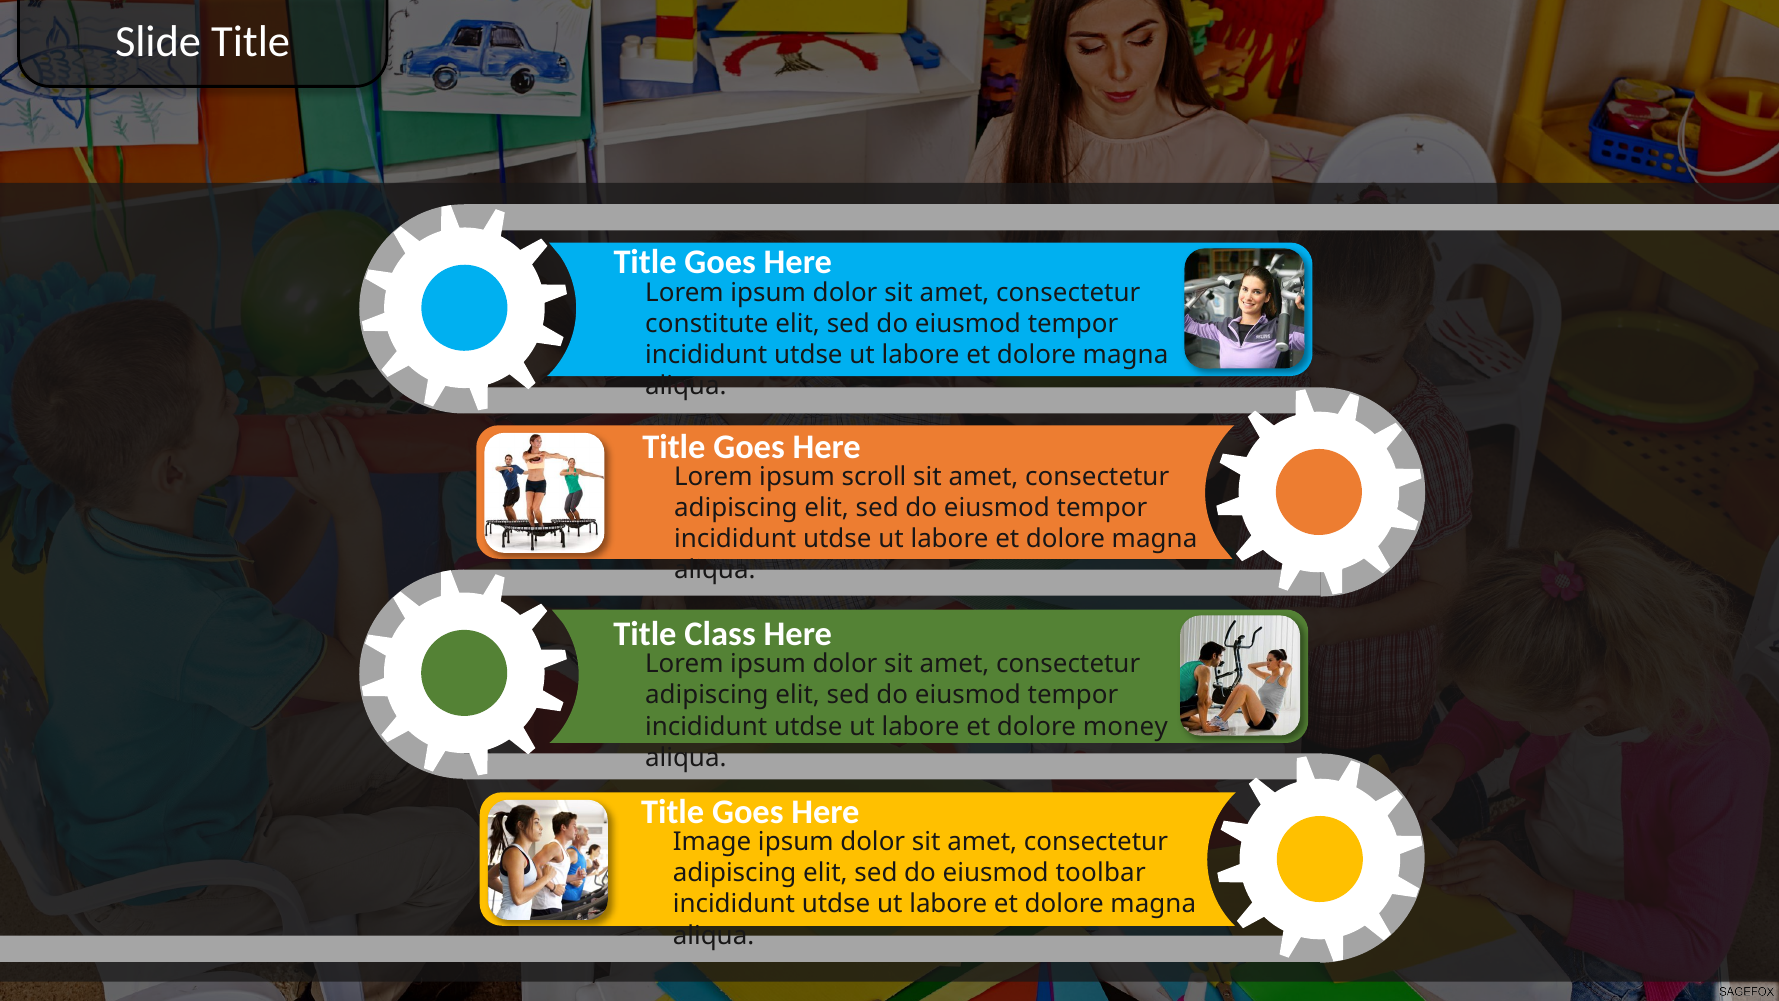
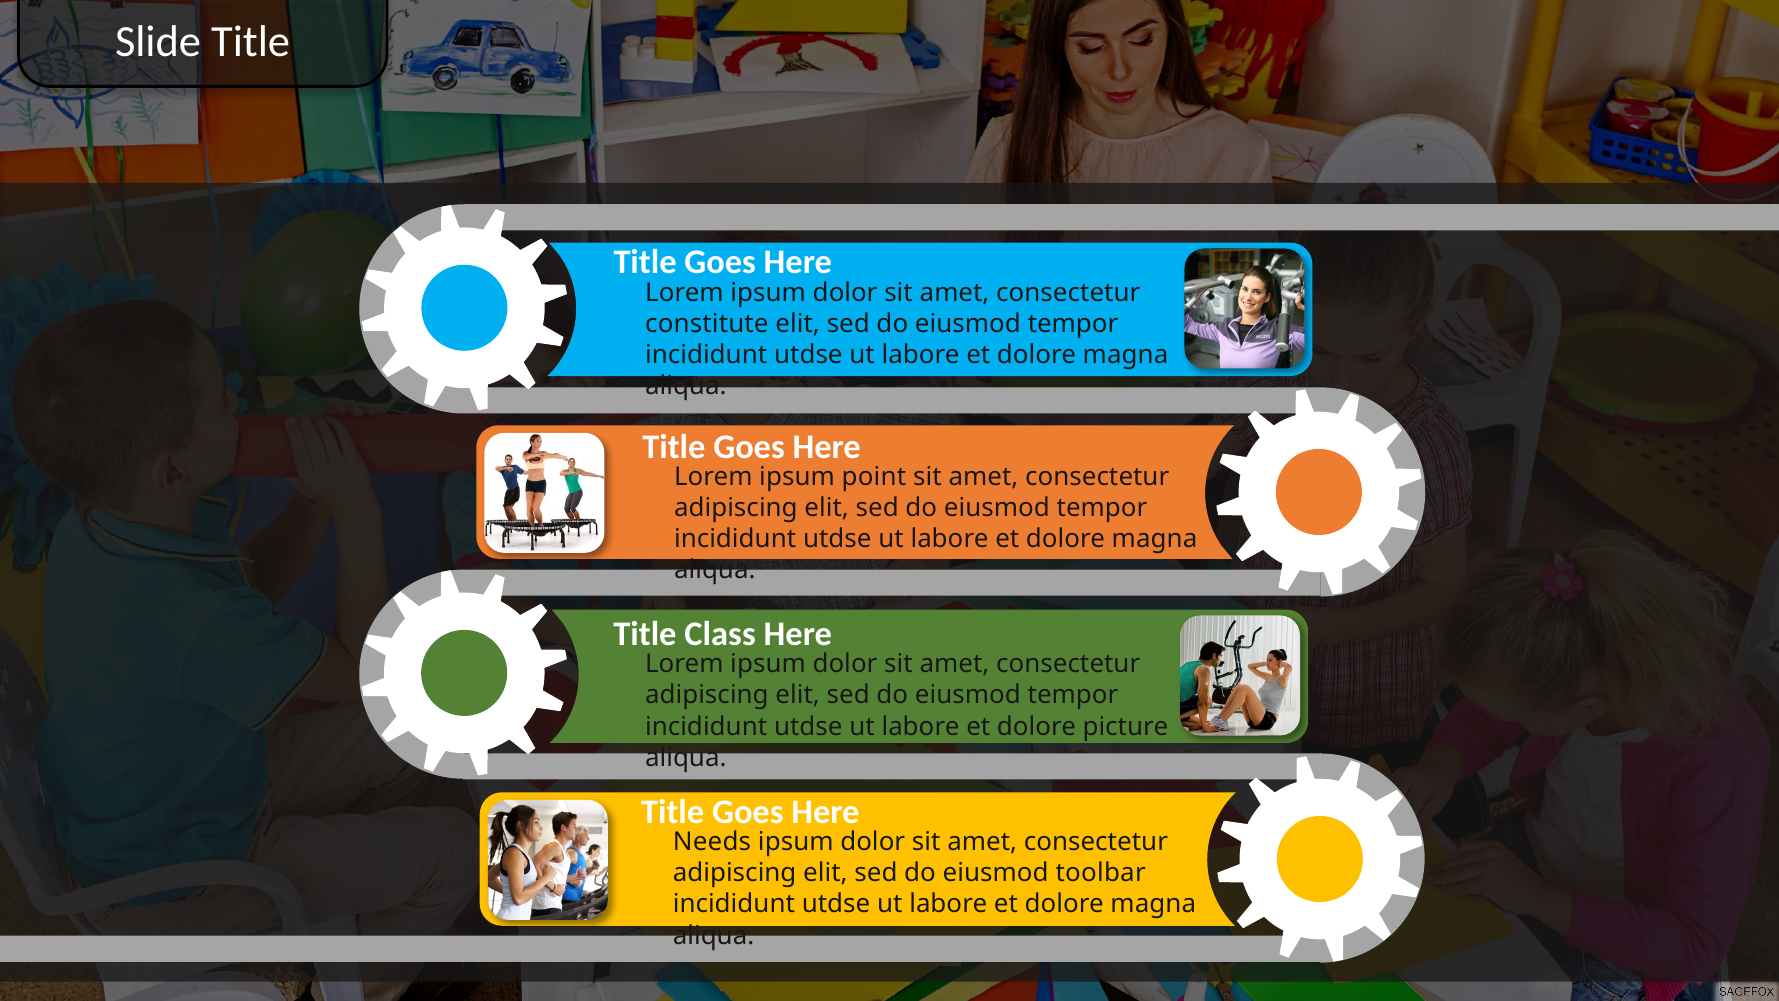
scroll: scroll -> point
money: money -> picture
Image: Image -> Needs
